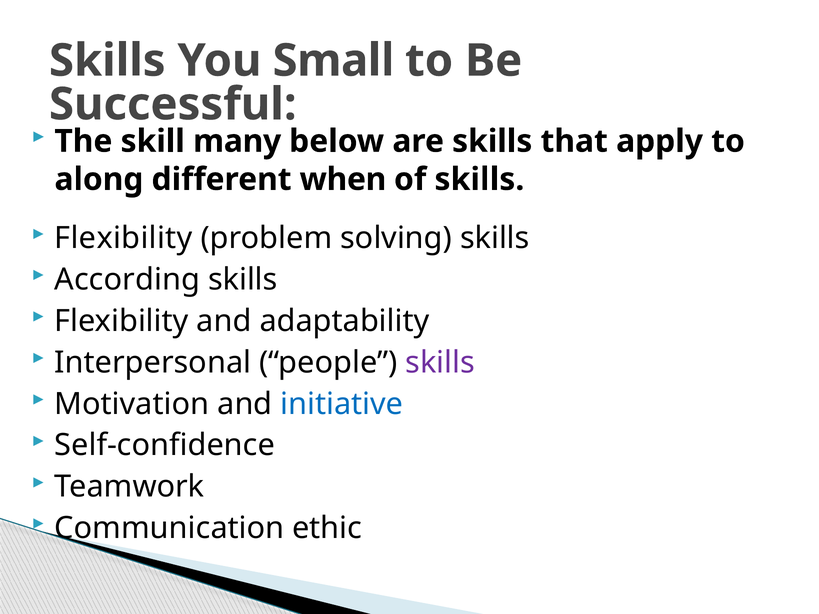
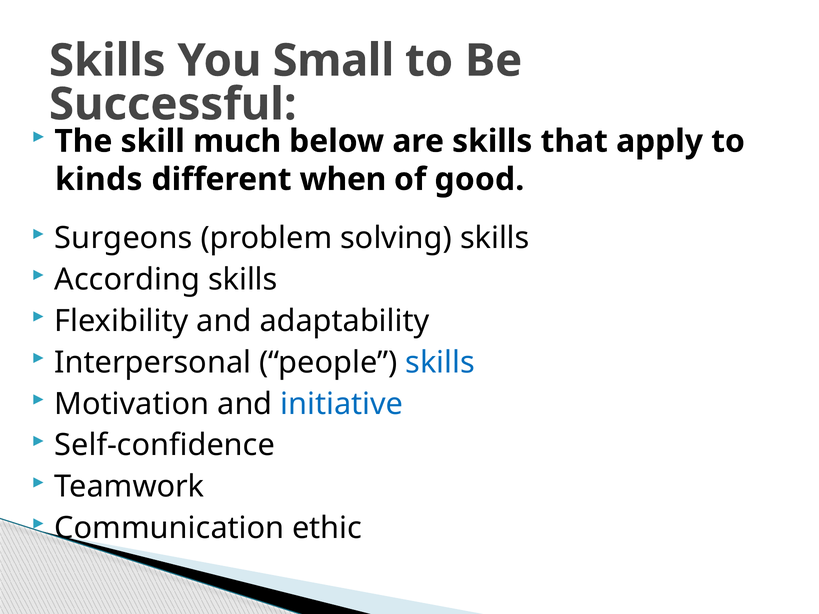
many: many -> much
along: along -> kinds
of skills: skills -> good
Flexibility at (123, 238): Flexibility -> Surgeons
skills at (440, 363) colour: purple -> blue
